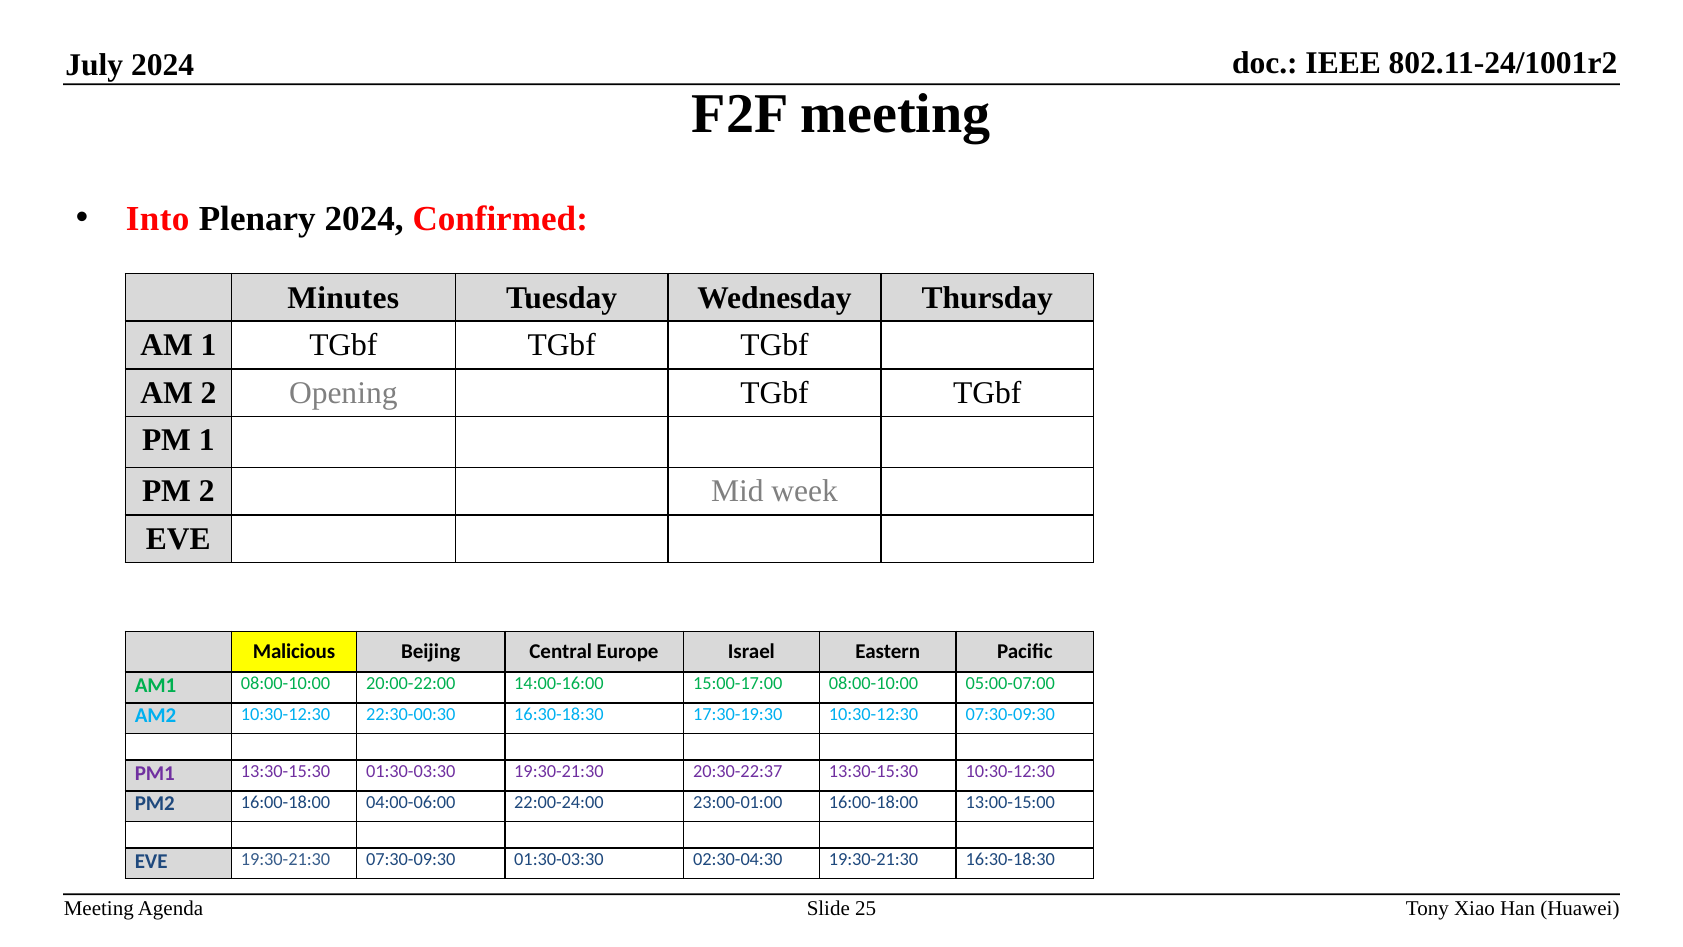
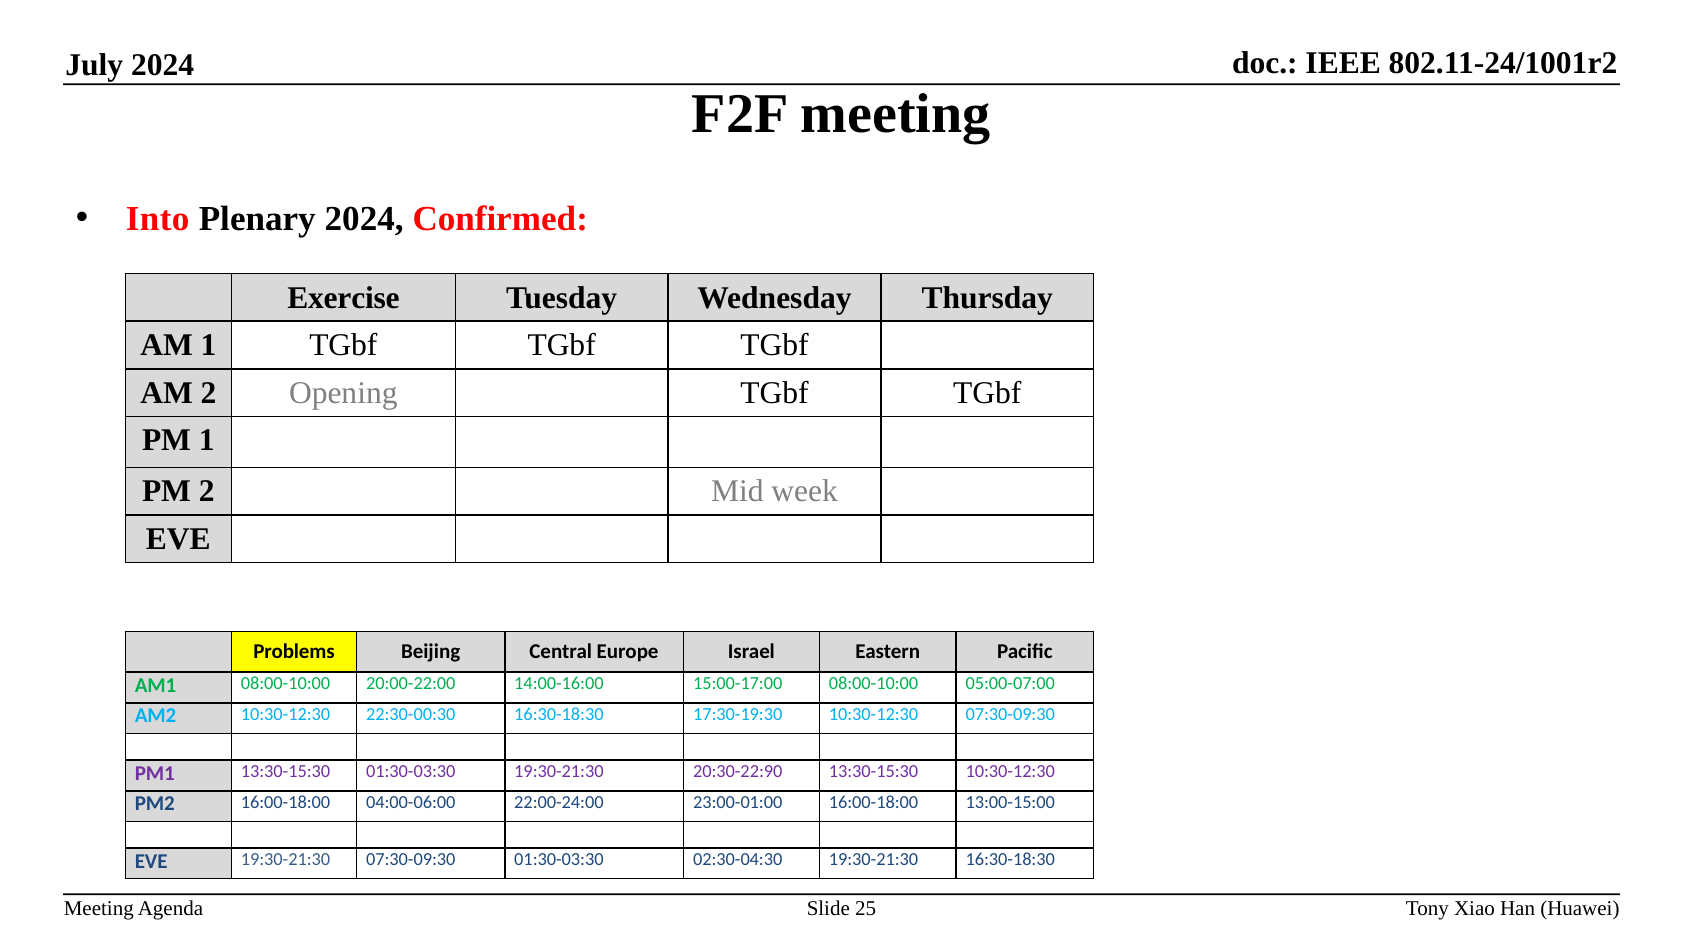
Minutes: Minutes -> Exercise
Malicious: Malicious -> Problems
20:30-22:37: 20:30-22:37 -> 20:30-22:90
